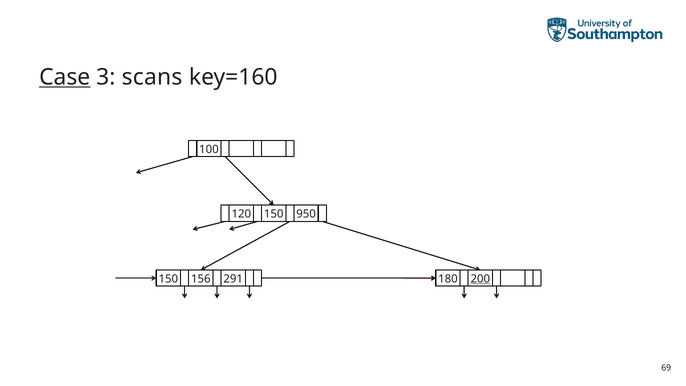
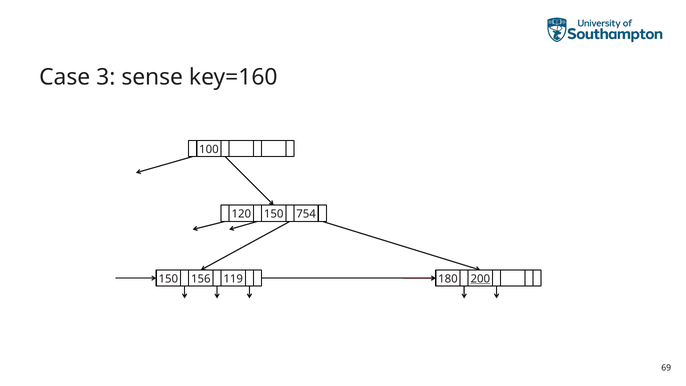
Case underline: present -> none
scans: scans -> sense
950: 950 -> 754
291: 291 -> 119
